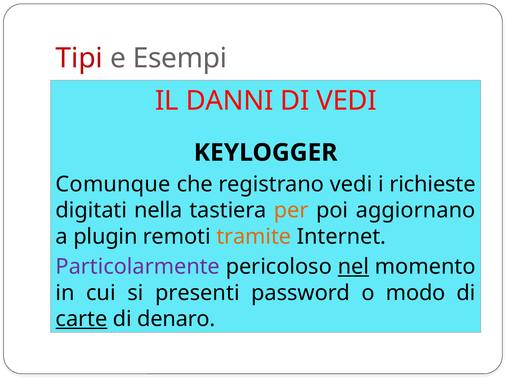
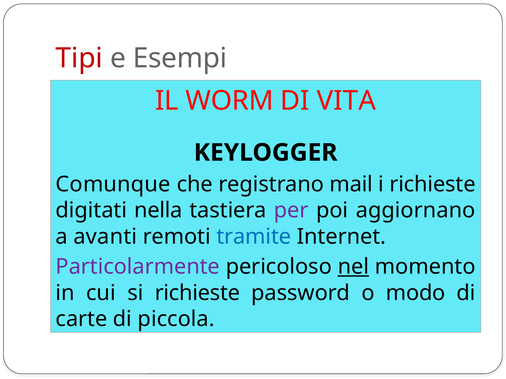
DANNI: DANNI -> WORM
DI VEDI: VEDI -> VITA
registrano vedi: vedi -> mail
per colour: orange -> purple
plugin: plugin -> avanti
tramite colour: orange -> blue
si presenti: presenti -> richieste
carte underline: present -> none
denaro: denaro -> piccola
